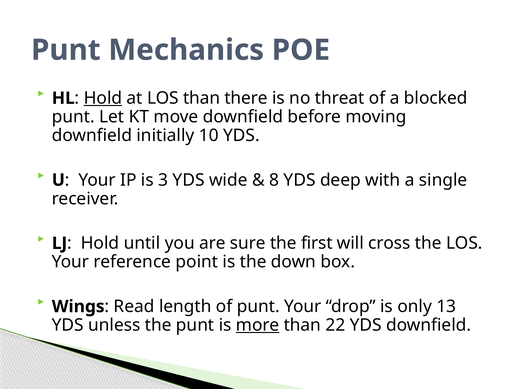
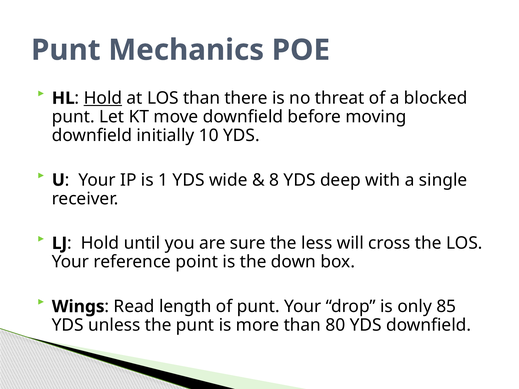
3: 3 -> 1
first: first -> less
13: 13 -> 85
more underline: present -> none
22: 22 -> 80
